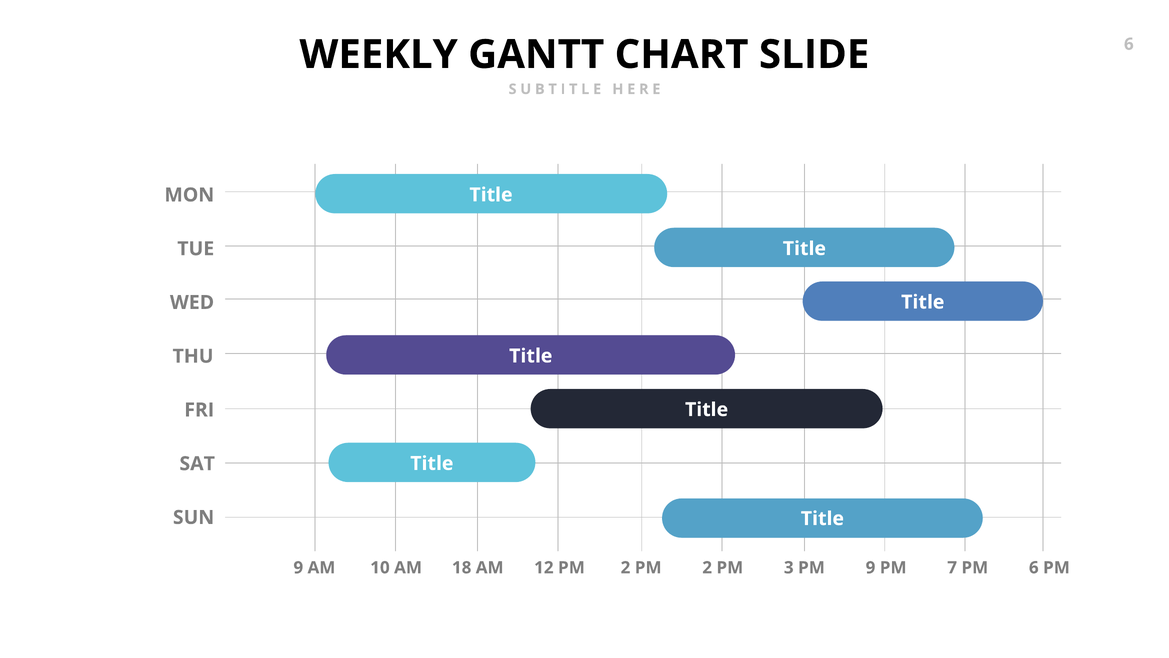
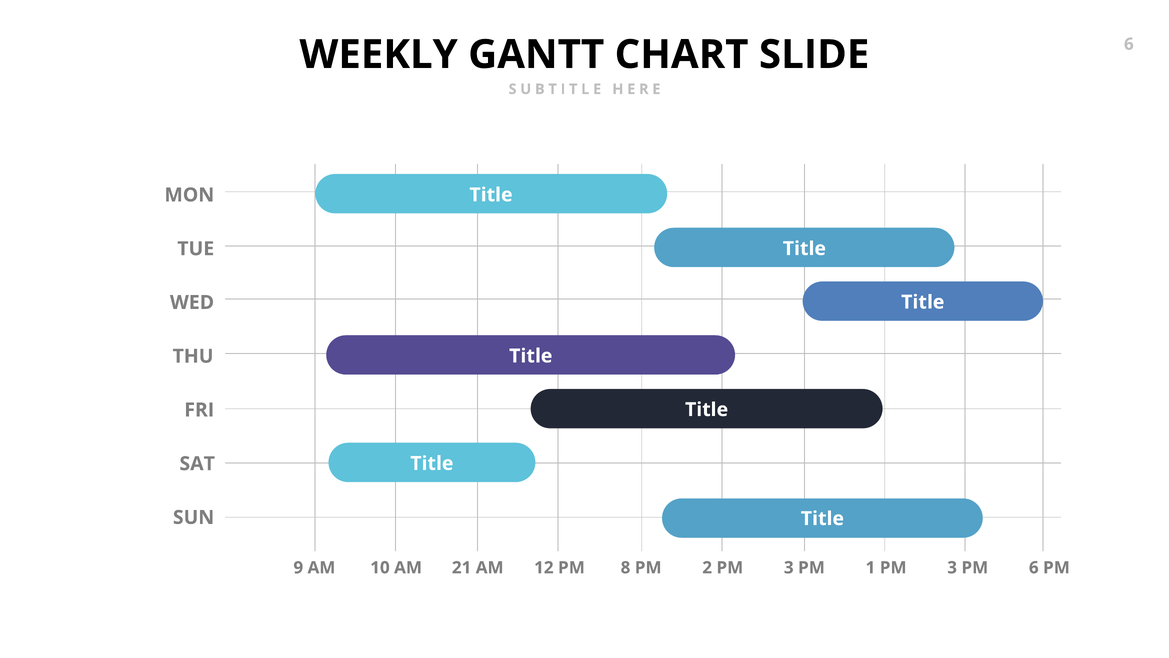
18: 18 -> 21
12 PM 2: 2 -> 8
PM 9: 9 -> 1
7 at (952, 567): 7 -> 3
